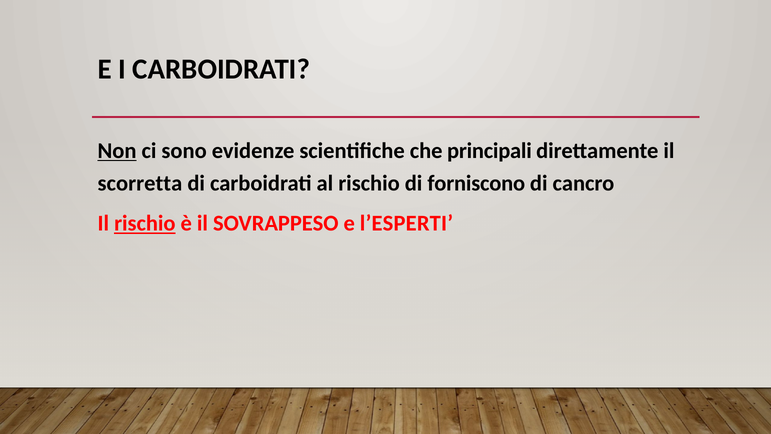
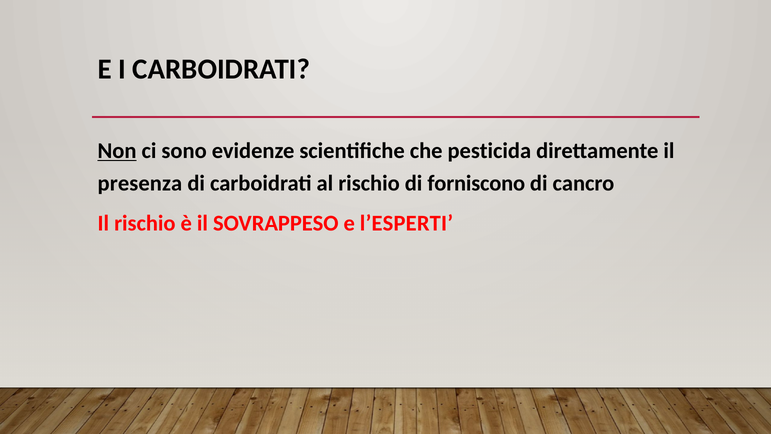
principali: principali -> pesticida
scorretta: scorretta -> presenza
rischio at (145, 223) underline: present -> none
